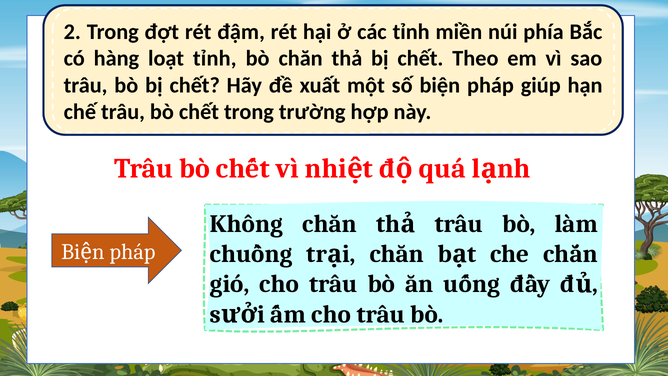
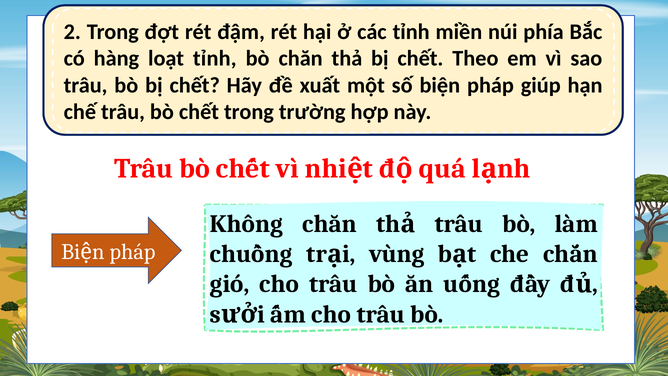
chăn at (397, 254): chăn -> vùng
